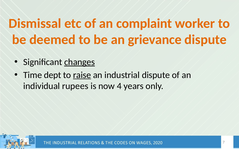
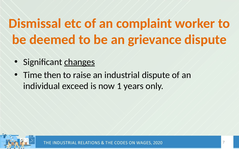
dept: dept -> then
raise underline: present -> none
rupees: rupees -> exceed
4: 4 -> 1
